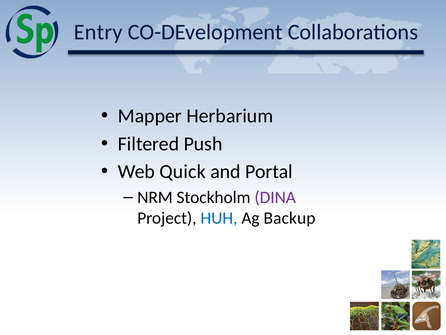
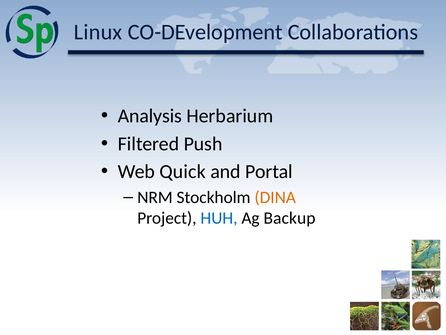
Entry: Entry -> Linux
Mapper: Mapper -> Analysis
DINA colour: purple -> orange
